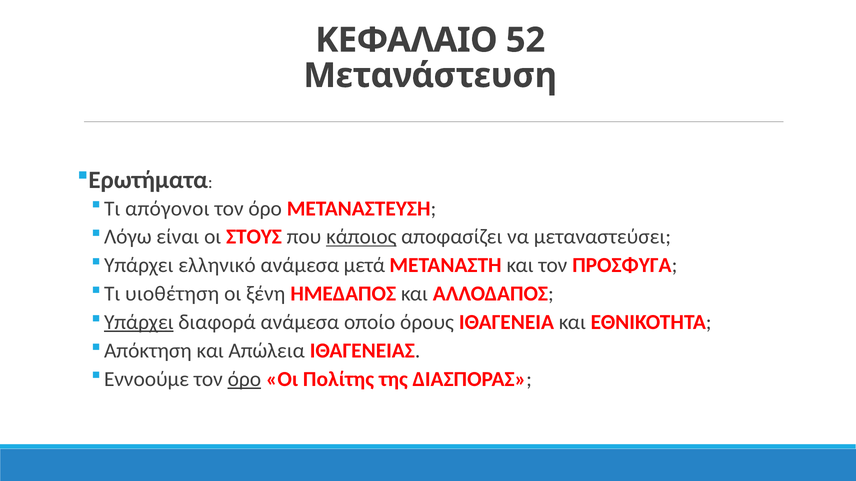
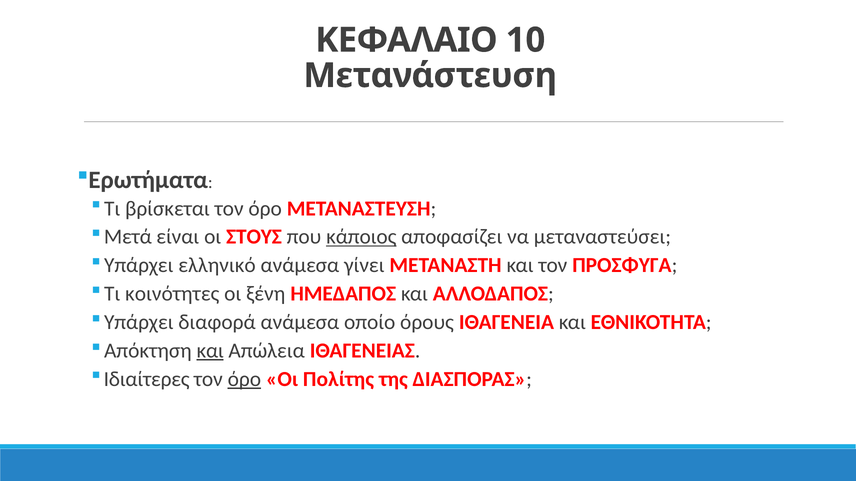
52: 52 -> 10
απόγονοι: απόγονοι -> βρίσκεται
Λόγω: Λόγω -> Μετά
μετά: μετά -> γίνει
υιοθέτηση: υιοθέτηση -> κοινότητες
Υπάρχει at (139, 323) underline: present -> none
και at (210, 351) underline: none -> present
Εννοούμε: Εννοούμε -> Ιδιαίτερες
